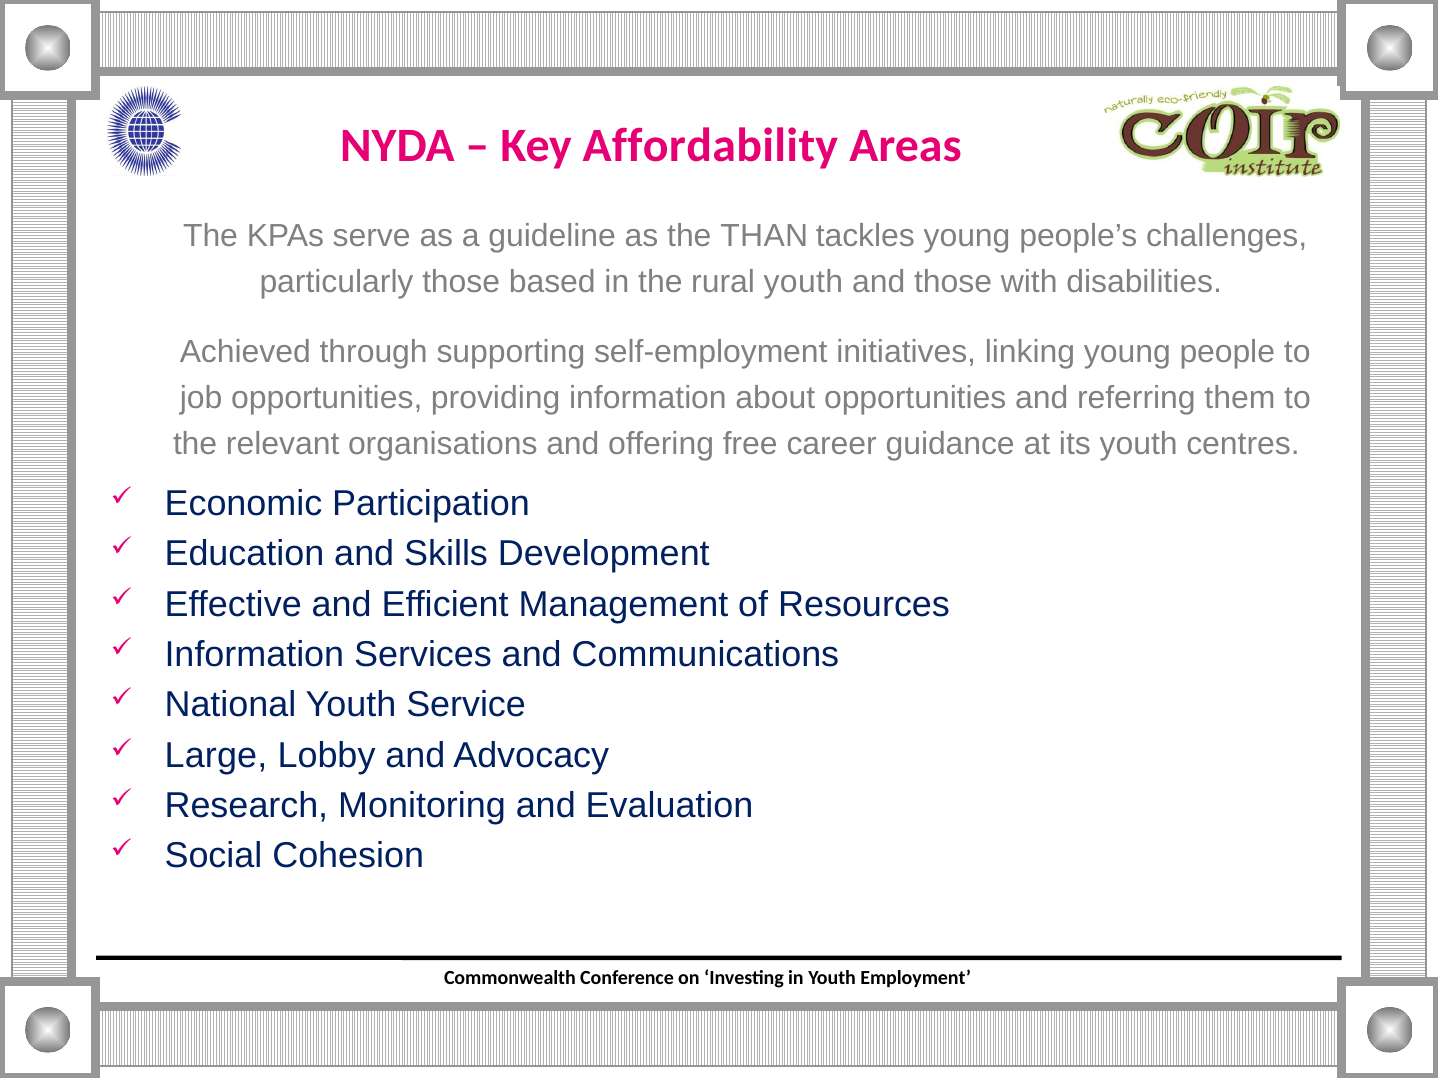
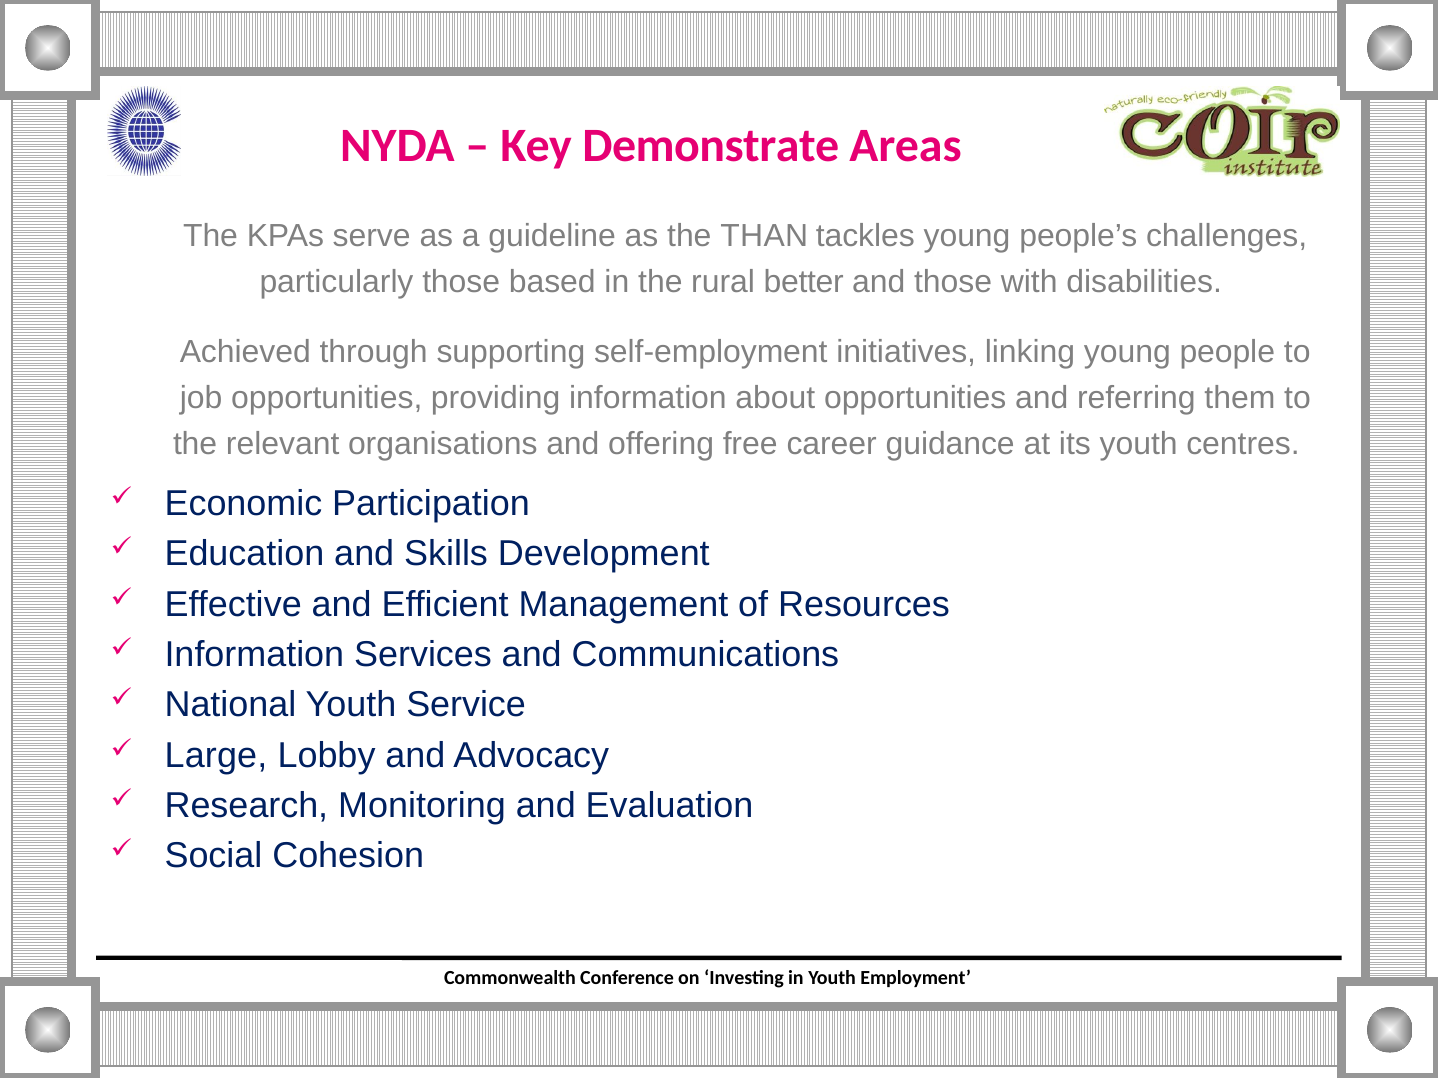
Affordability: Affordability -> Demonstrate
rural youth: youth -> better
